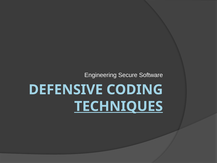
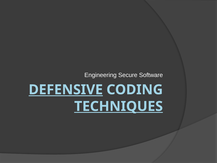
DEFENSIVE underline: none -> present
